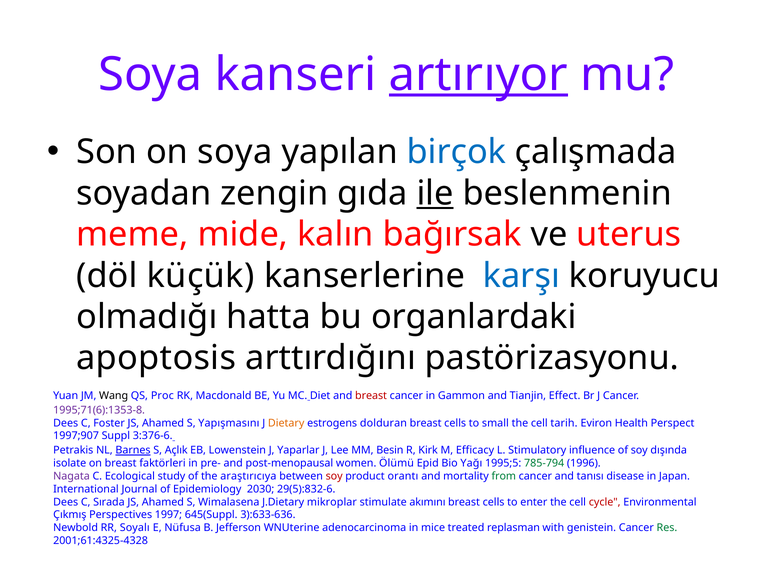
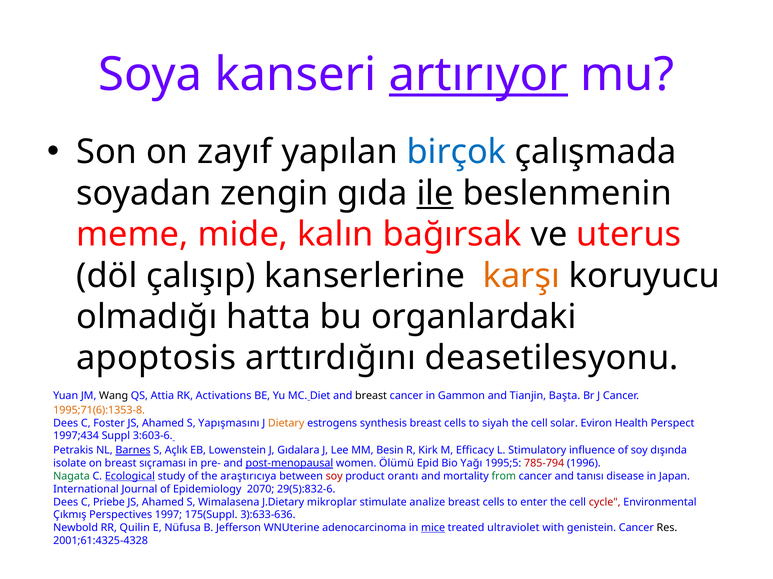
on soya: soya -> zayıf
küçük: küçük -> çalışıp
karşı colour: blue -> orange
pastörizasyonu: pastörizasyonu -> deasetilesyonu
Proc: Proc -> Attia
Macdonald: Macdonald -> Activations
breast at (371, 396) colour: red -> black
Effect: Effect -> Başta
1995;71(6):1353-8 colour: purple -> orange
dolduran: dolduran -> synthesis
small: small -> siyah
tarih: tarih -> solar
1997;907: 1997;907 -> 1997;434
3:376-6: 3:376-6 -> 3:603-6
Yaparlar: Yaparlar -> Gıdalara
faktörleri: faktörleri -> sıçraması
post-menopausal underline: none -> present
785-794 colour: green -> red
Nagata colour: purple -> green
Ecological underline: none -> present
2030: 2030 -> 2070
Sırada: Sırada -> Priebe
akımını: akımını -> analize
645(Suppl: 645(Suppl -> 175(Suppl
Soyalı: Soyalı -> Quilin
mice underline: none -> present
replasman: replasman -> ultraviolet
Res colour: green -> black
